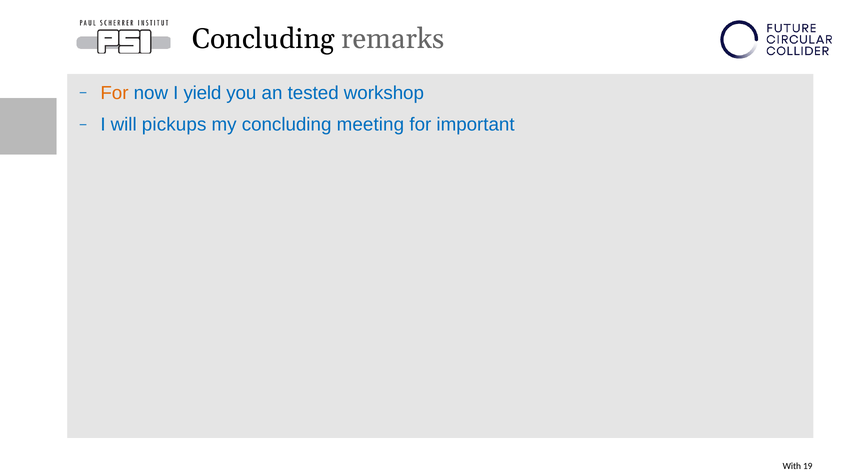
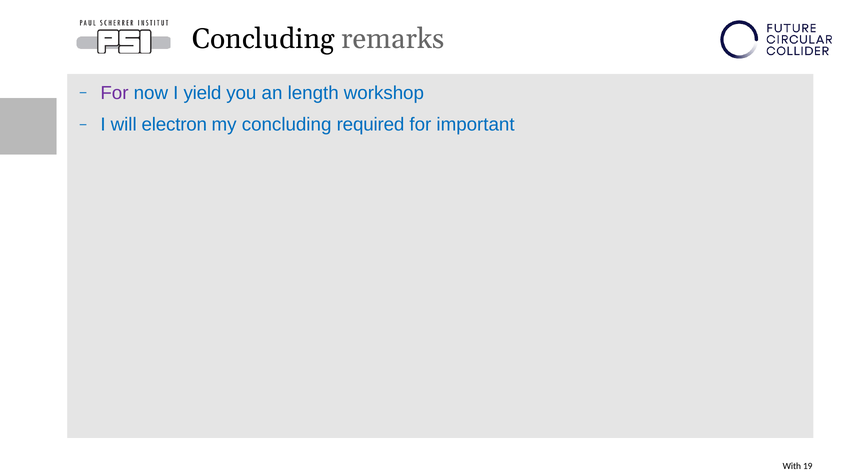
For at (114, 93) colour: orange -> purple
tested: tested -> length
pickups: pickups -> electron
meeting: meeting -> required
